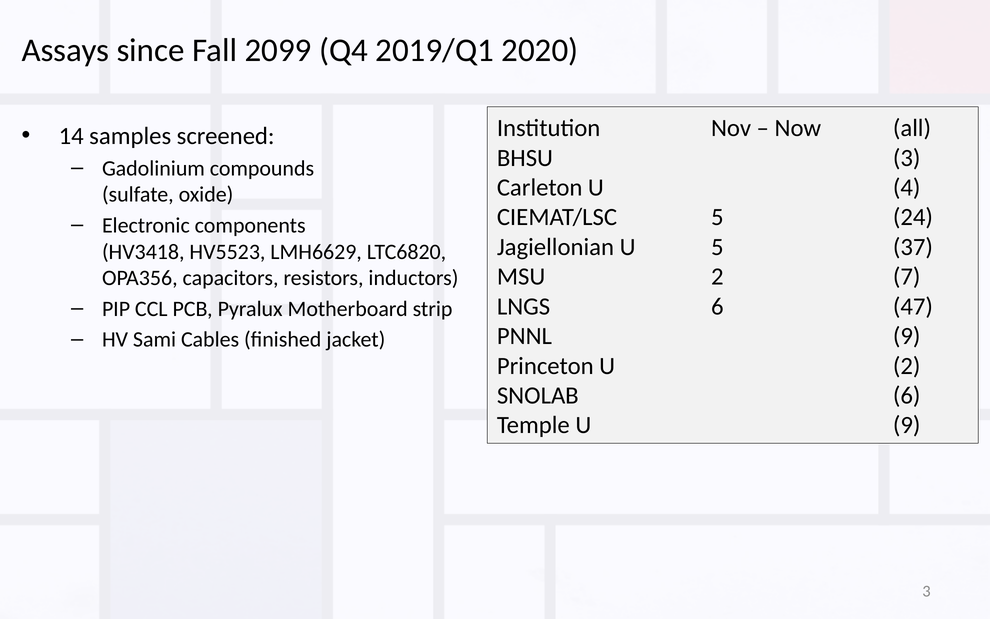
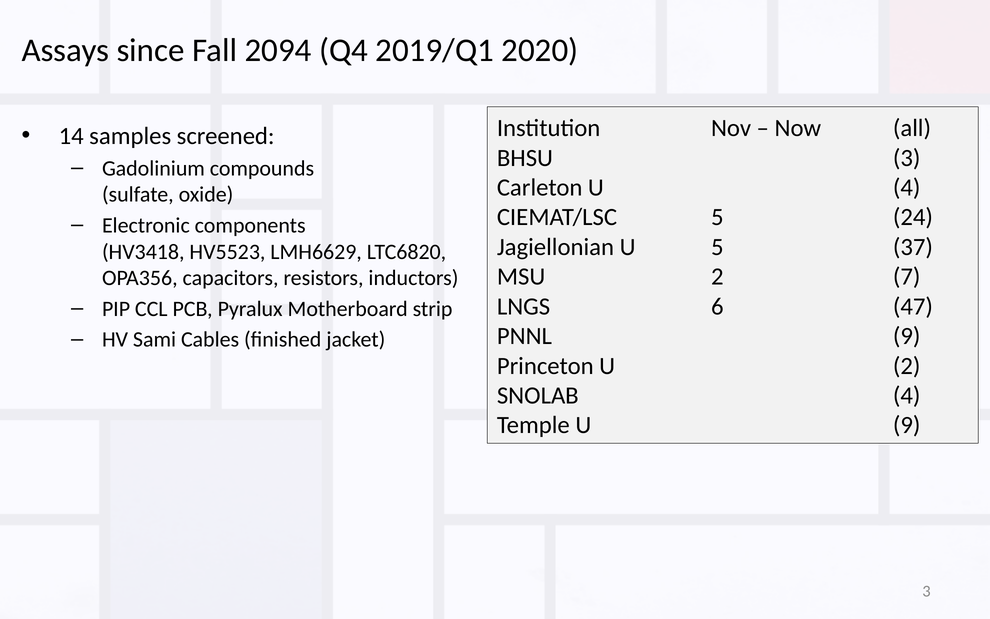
2099: 2099 -> 2094
SNOLAB 6: 6 -> 4
